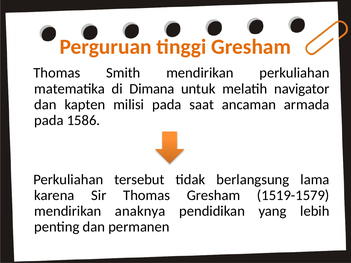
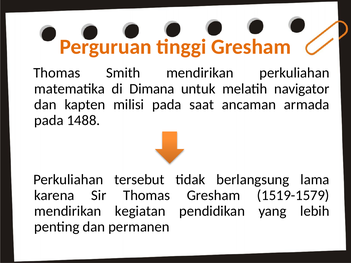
1586: 1586 -> 1488
anaknya: anaknya -> kegiatan
